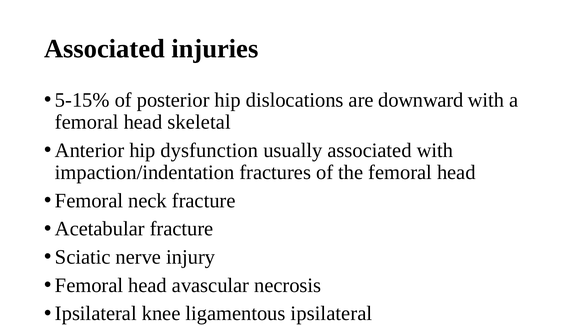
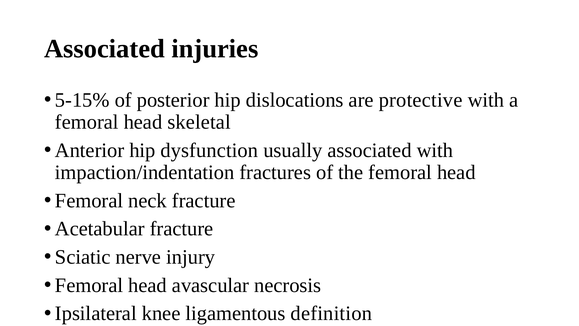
downward: downward -> protective
ligamentous ipsilateral: ipsilateral -> definition
